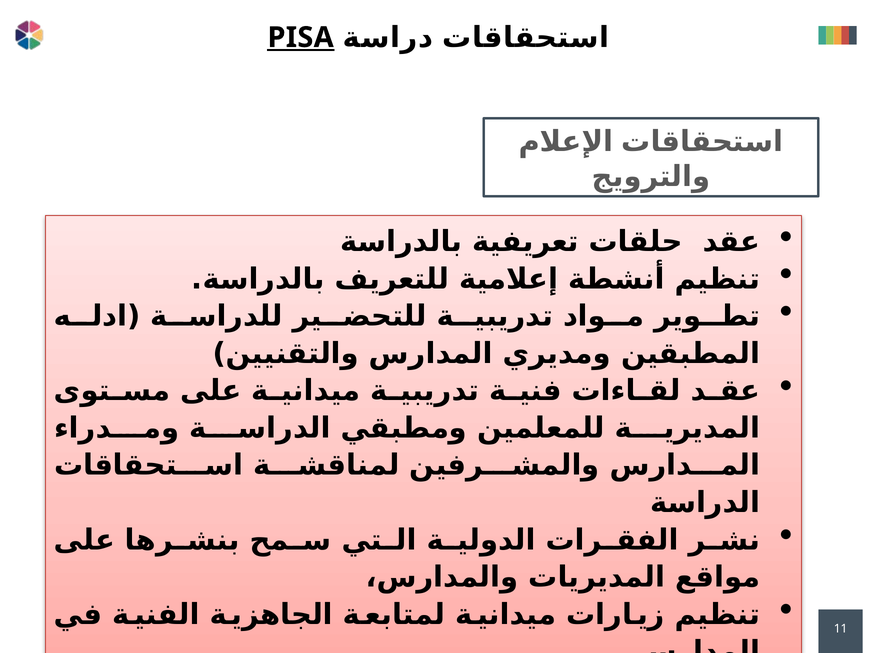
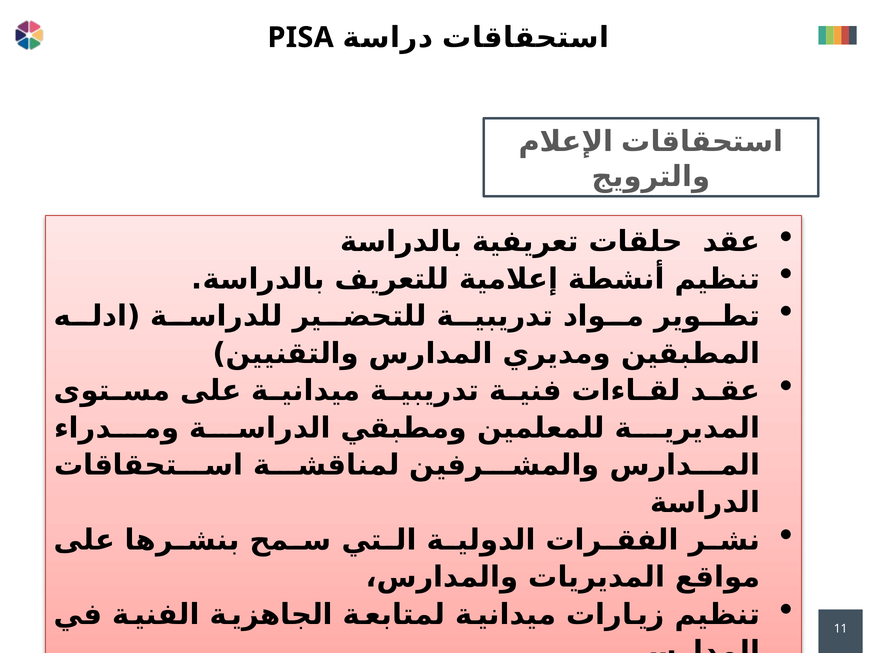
PISA underline: present -> none
